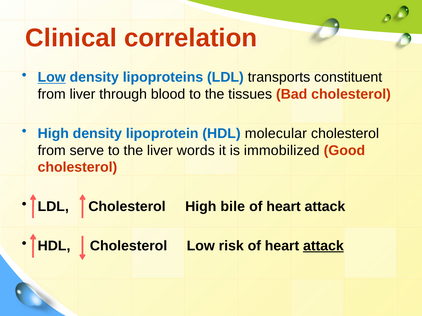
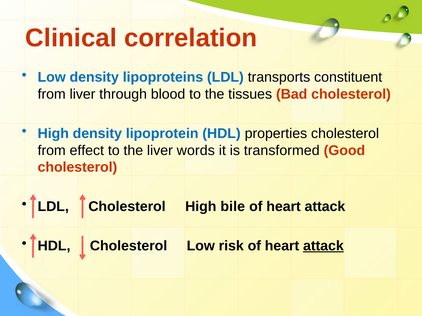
Low at (52, 77) underline: present -> none
molecular: molecular -> properties
serve: serve -> effect
immobilized: immobilized -> transformed
